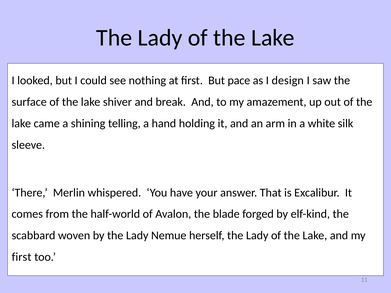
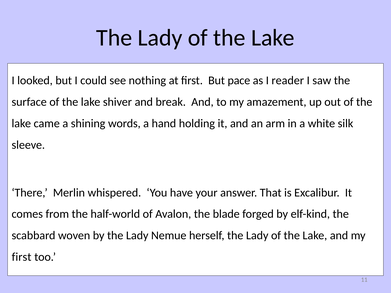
design: design -> reader
telling: telling -> words
